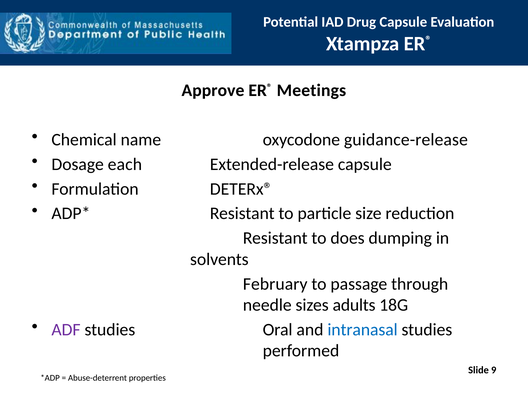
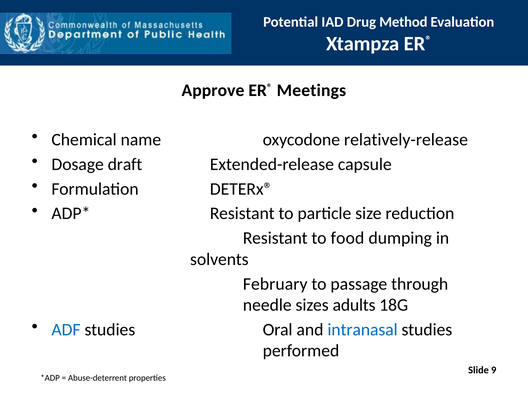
Drug Capsule: Capsule -> Method
guidance-release: guidance-release -> relatively-release
each: each -> draft
does: does -> food
ADF colour: purple -> blue
